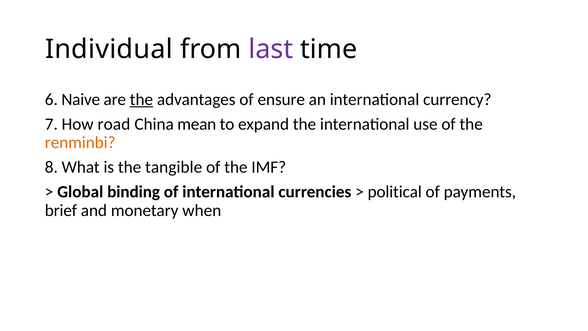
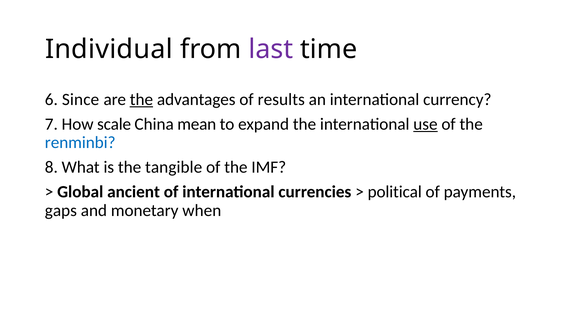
Naive: Naive -> Since
ensure: ensure -> results
road: road -> scale
use underline: none -> present
renminbi colour: orange -> blue
binding: binding -> ancient
brief: brief -> gaps
